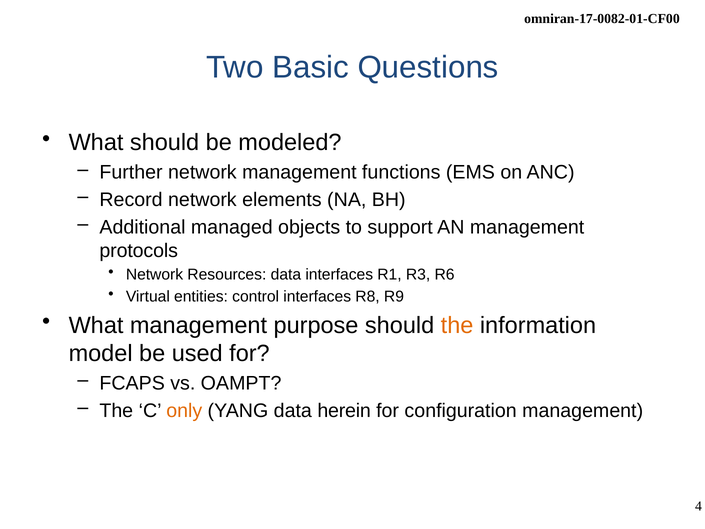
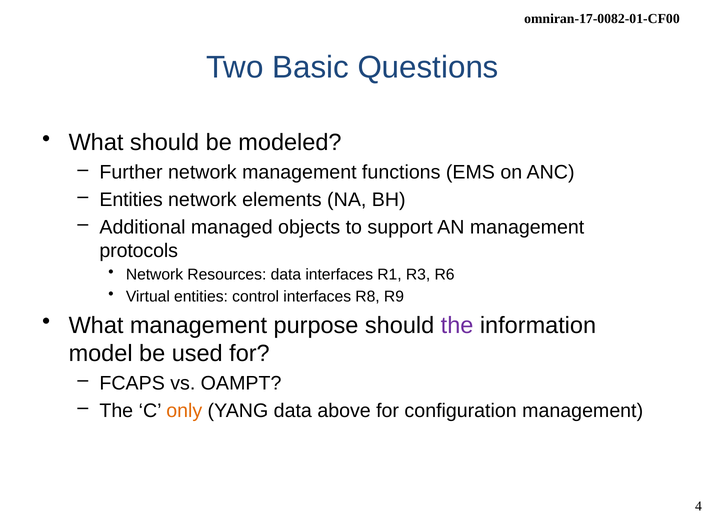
Record at (131, 200): Record -> Entities
the at (457, 325) colour: orange -> purple
herein: herein -> above
